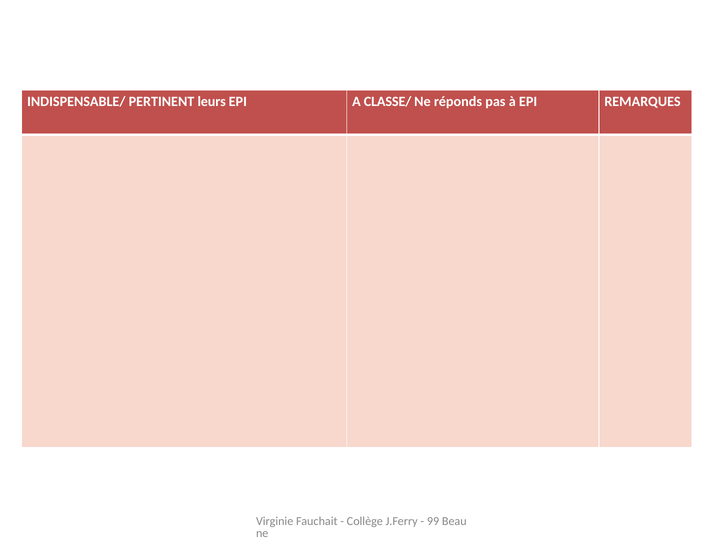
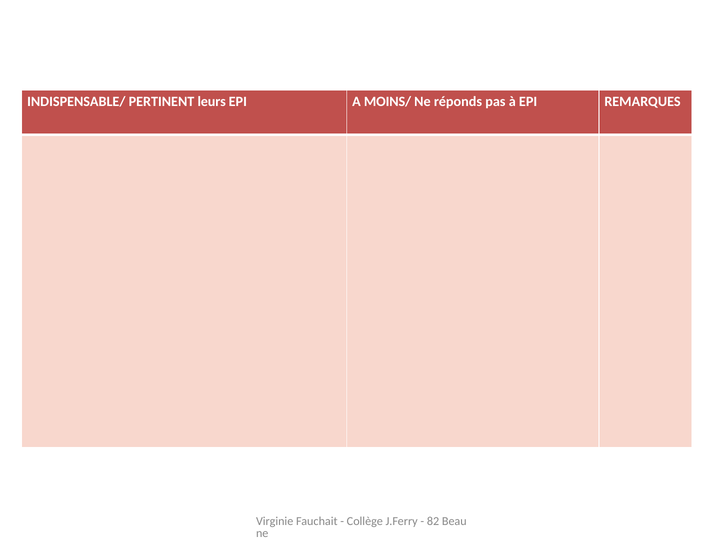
CLASSE/: CLASSE/ -> MOINS/
99: 99 -> 82
